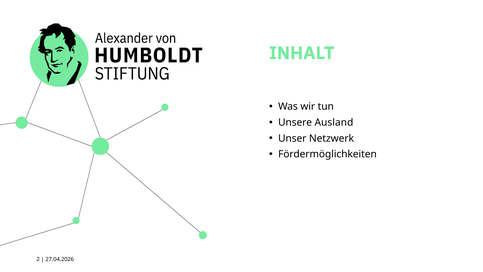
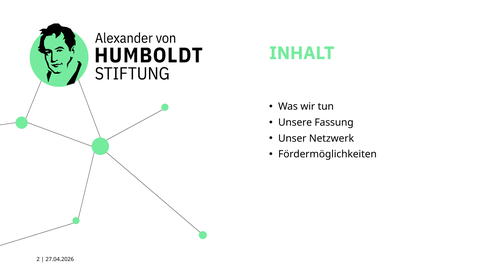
Ausland: Ausland -> Fassung
